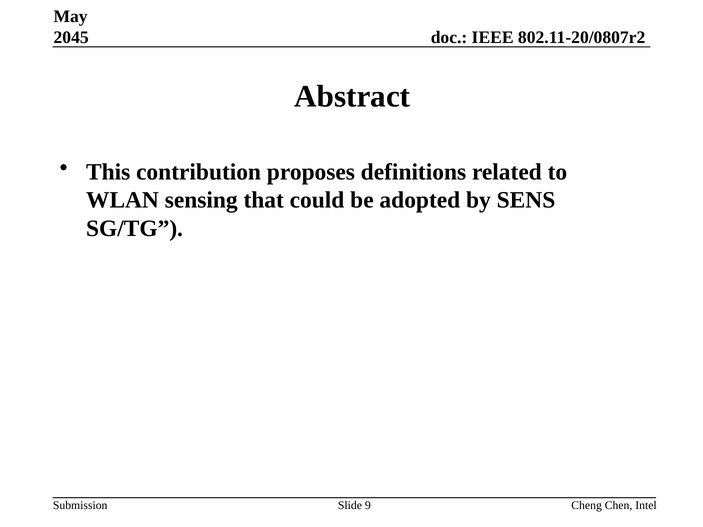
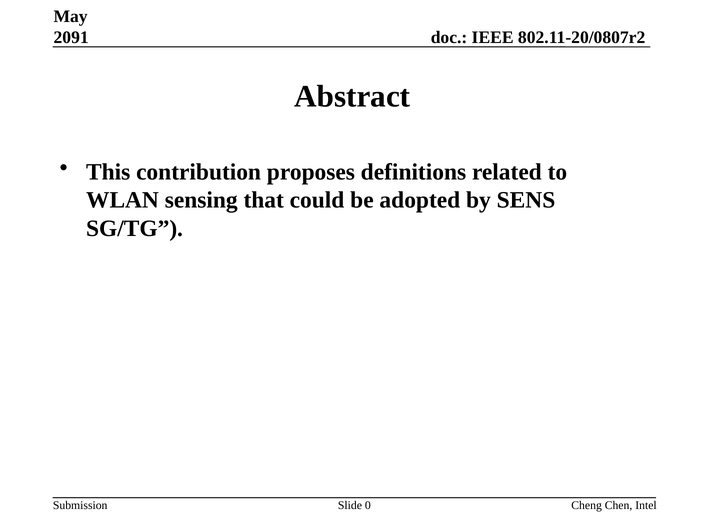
2045: 2045 -> 2091
9: 9 -> 0
